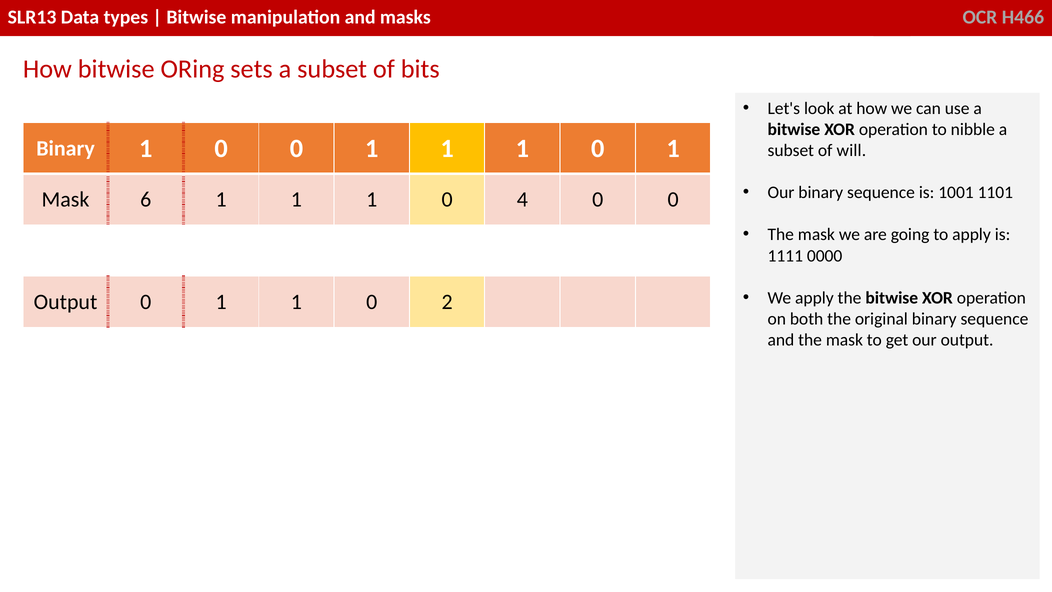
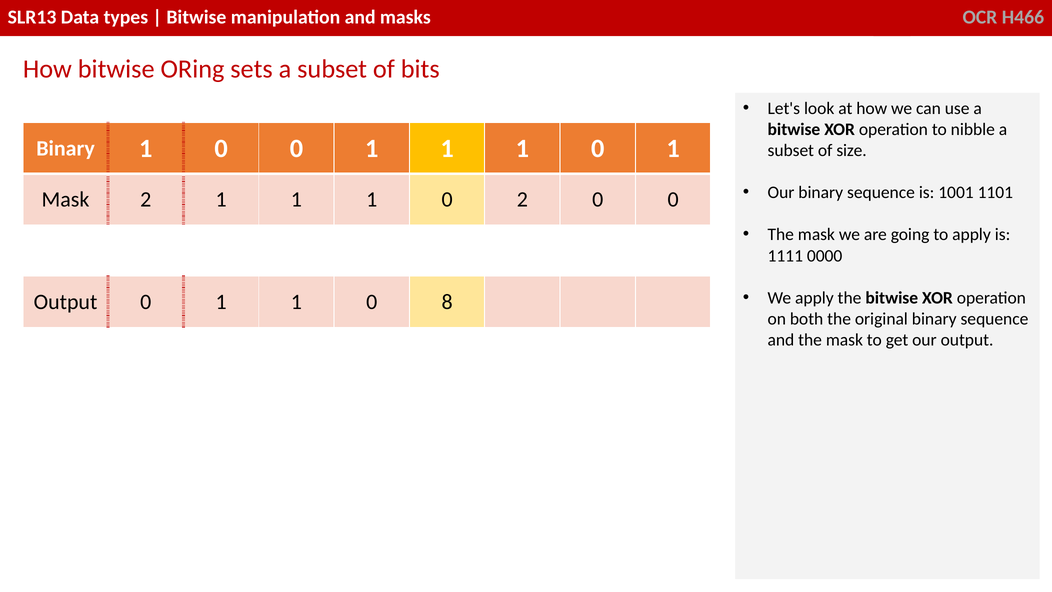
will: will -> size
Mask 6: 6 -> 2
0 4: 4 -> 2
2: 2 -> 8
